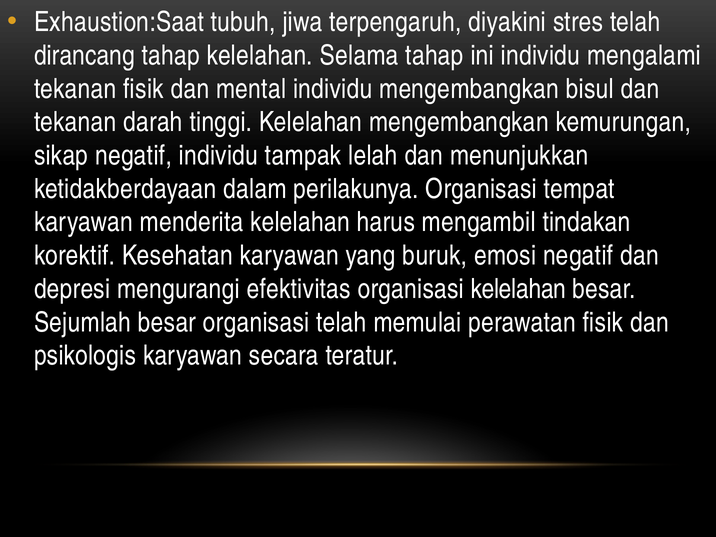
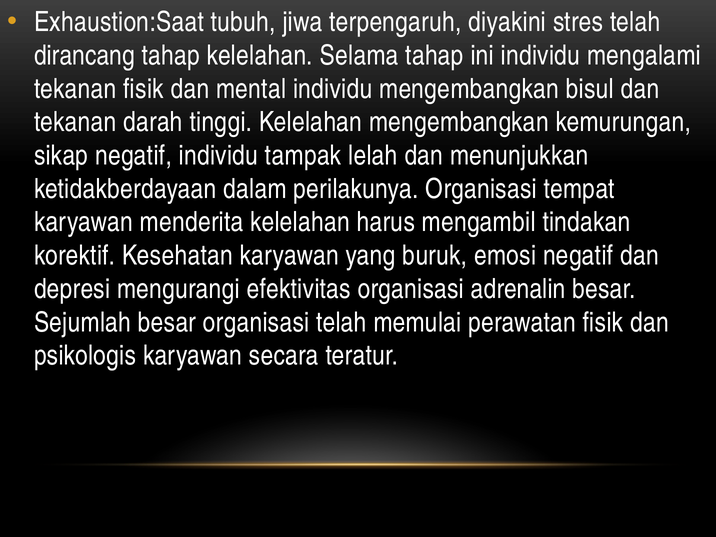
organisasi kelelahan: kelelahan -> adrenalin
